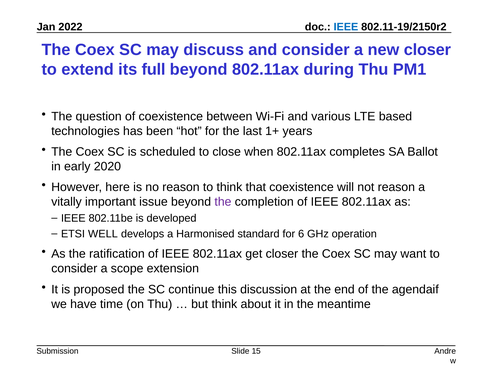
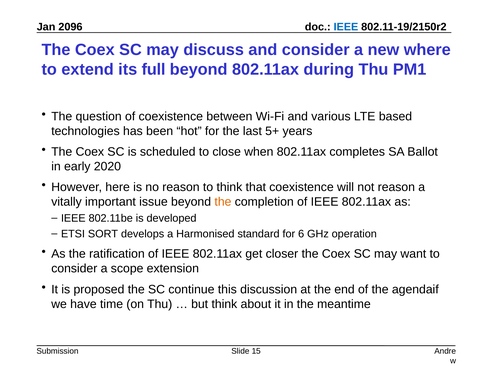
2022: 2022 -> 2096
new closer: closer -> where
1+: 1+ -> 5+
the at (223, 202) colour: purple -> orange
WELL: WELL -> SORT
